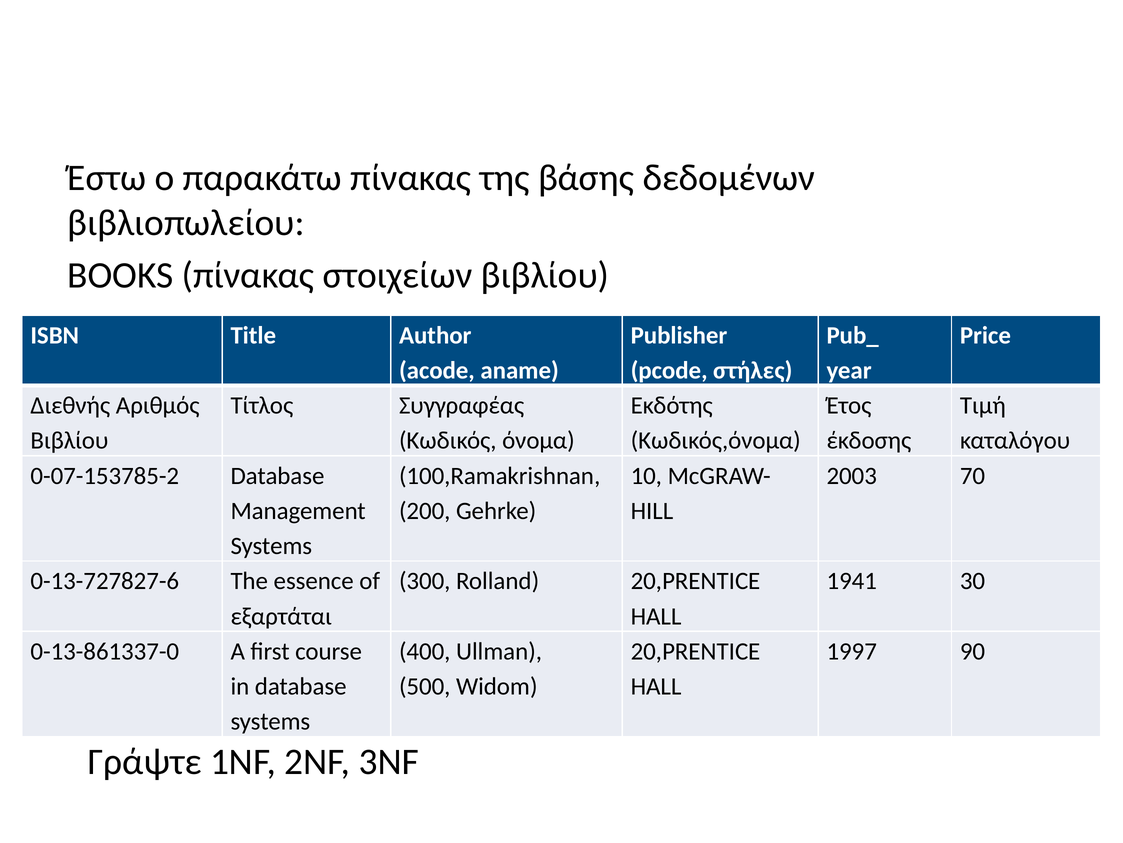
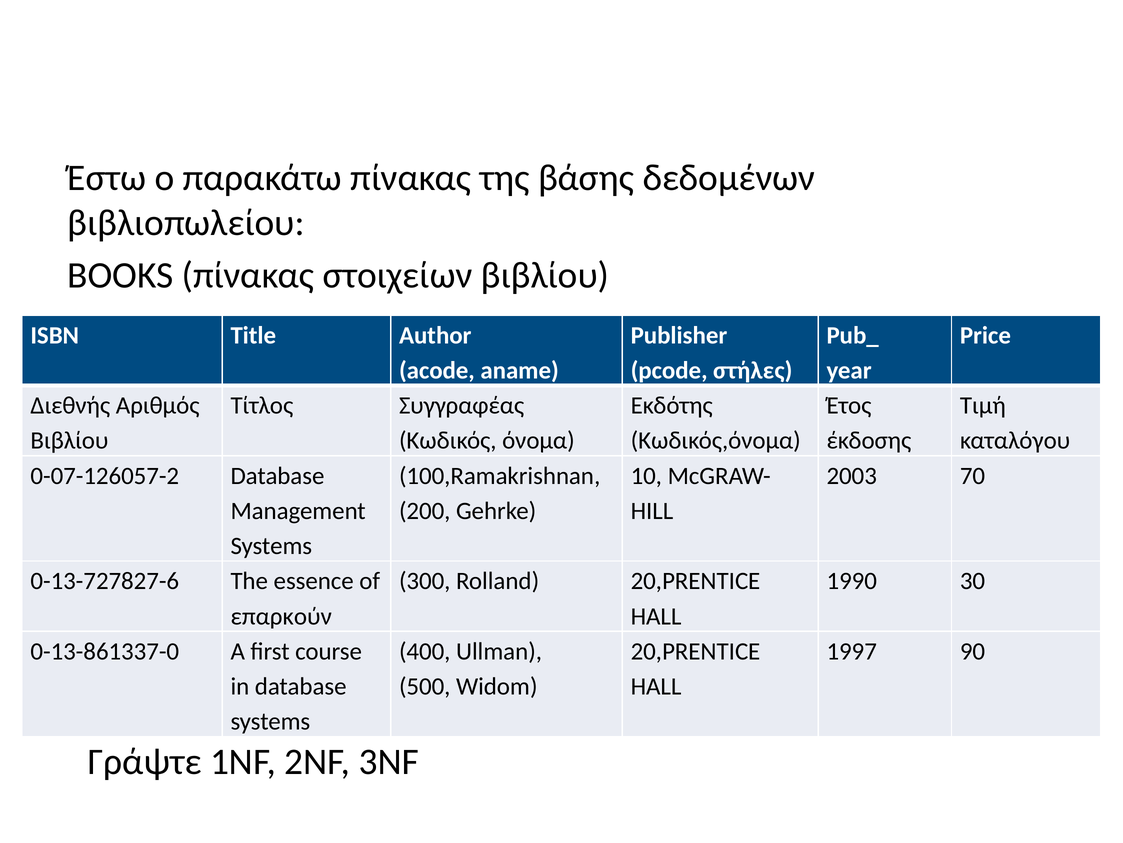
0-07-153785-2: 0-07-153785-2 -> 0-07-126057-2
1941: 1941 -> 1990
εξαρτάται: εξαρτάται -> επαρκούν
